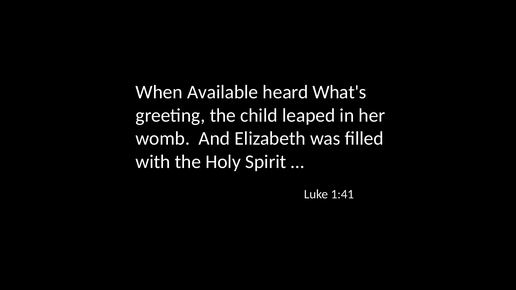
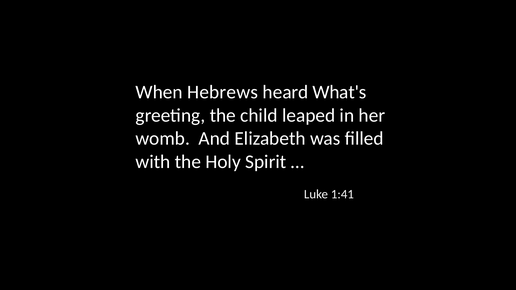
Available: Available -> Hebrews
